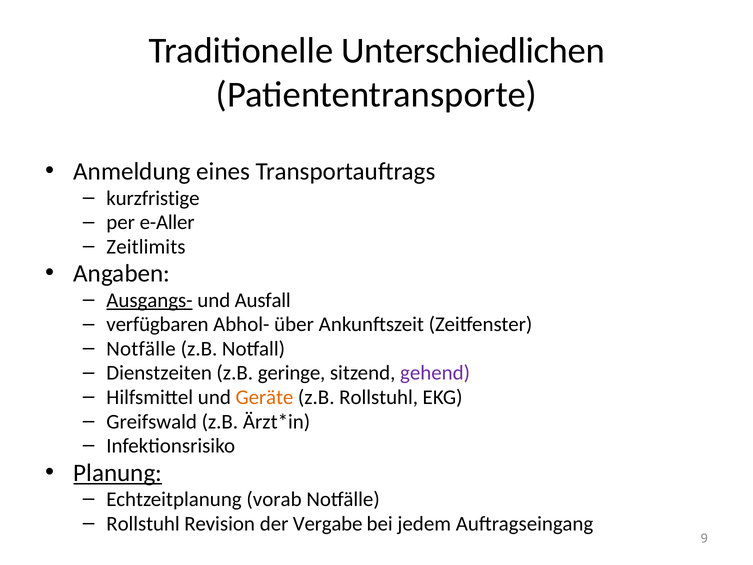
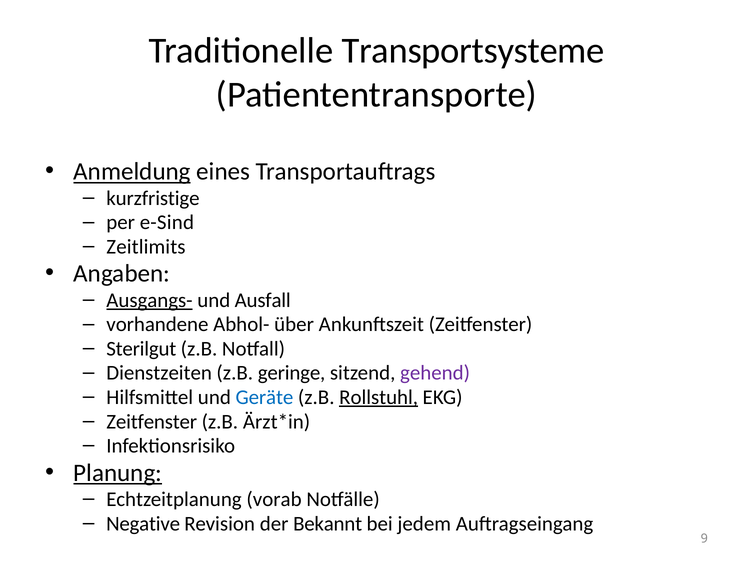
Unterschiedlichen: Unterschiedlichen -> Transportsysteme
Anmeldung underline: none -> present
e-Aller: e-Aller -> e-Sind
verfügbaren: verfügbaren -> vorhandene
Notfälle at (141, 349): Notfälle -> Sterilgut
Geräte colour: orange -> blue
Rollstuhl at (379, 397) underline: none -> present
Greifswald at (152, 421): Greifswald -> Zeitfenster
Rollstuhl at (143, 523): Rollstuhl -> Negative
Vergabe: Vergabe -> Bekannt
